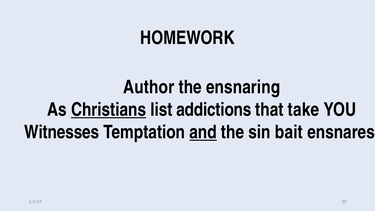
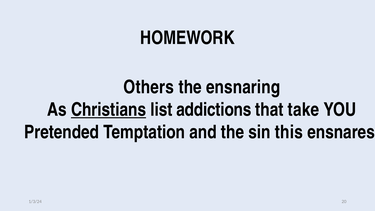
Author: Author -> Others
Witnesses: Witnesses -> Pretended
and underline: present -> none
bait: bait -> this
